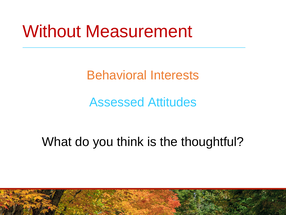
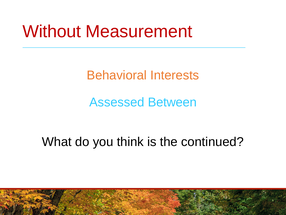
Attitudes: Attitudes -> Between
thoughtful: thoughtful -> continued
